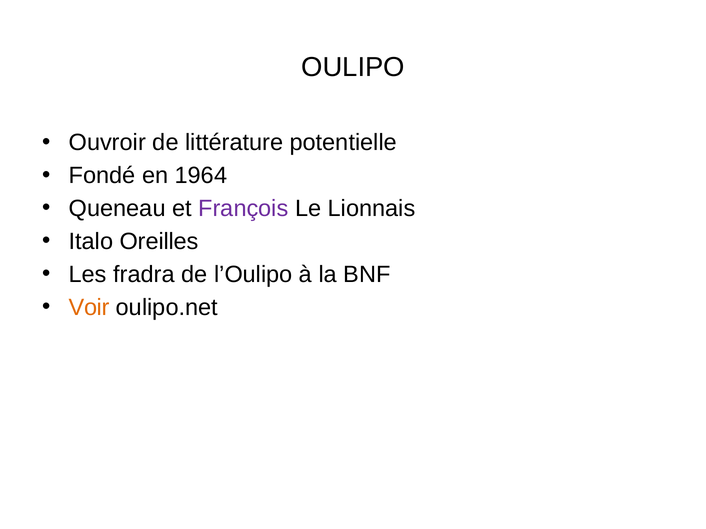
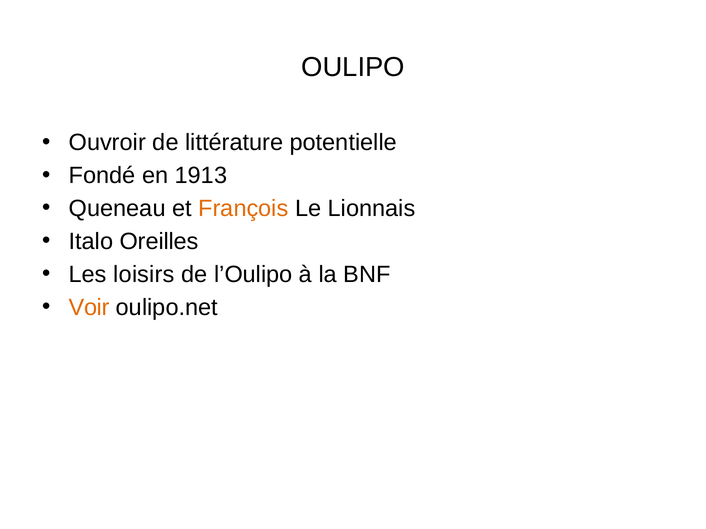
1964: 1964 -> 1913
François colour: purple -> orange
fradra: fradra -> loisirs
